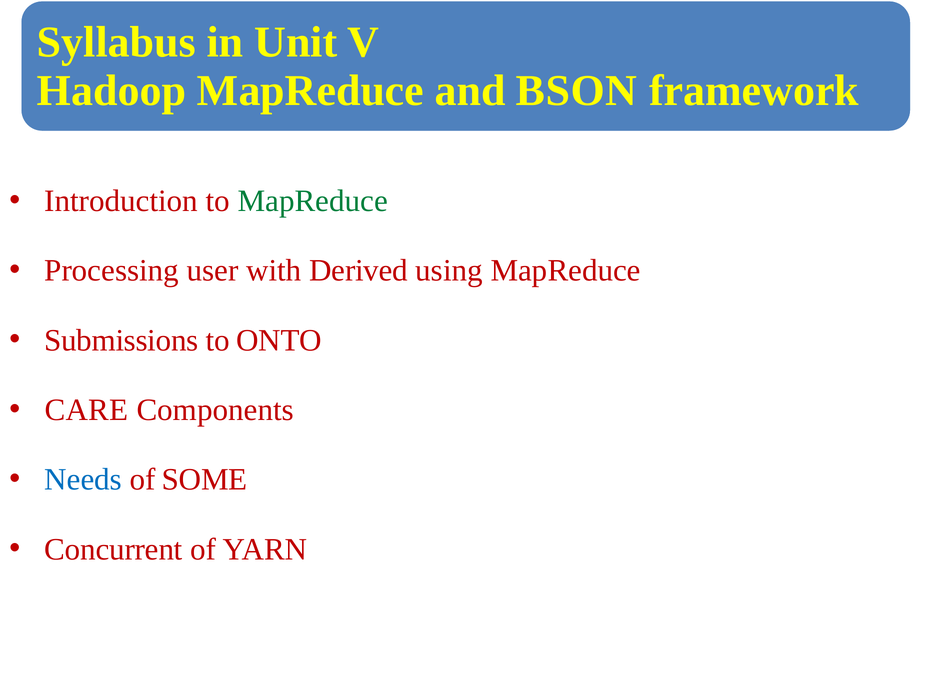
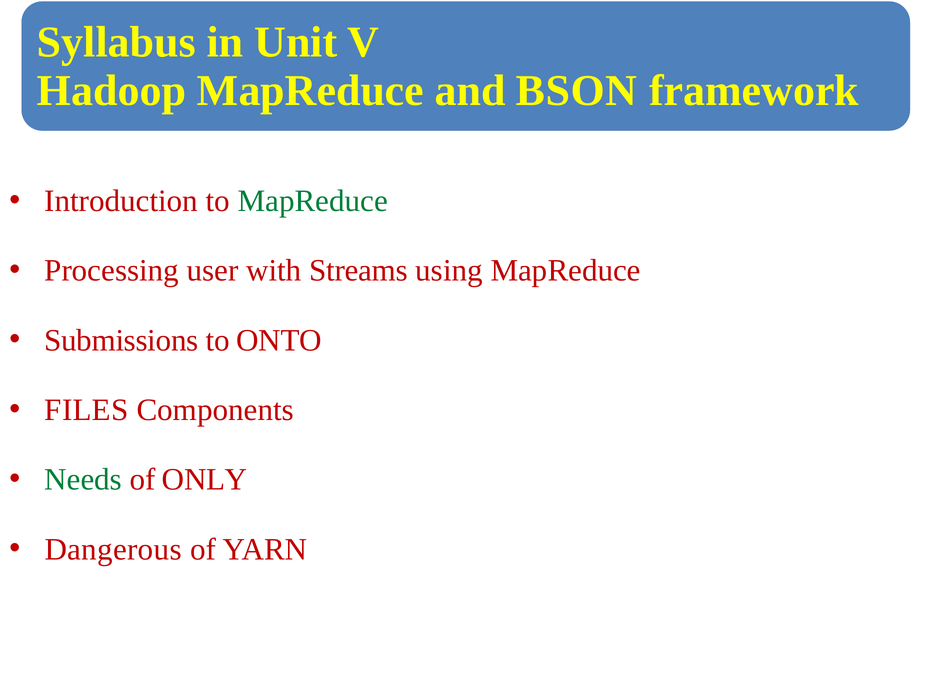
Derived: Derived -> Streams
CARE: CARE -> FILES
Needs colour: blue -> green
SOME: SOME -> ONLY
Concurrent: Concurrent -> Dangerous
